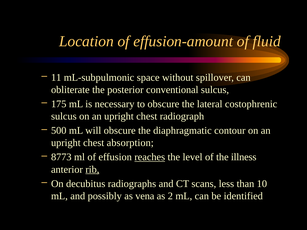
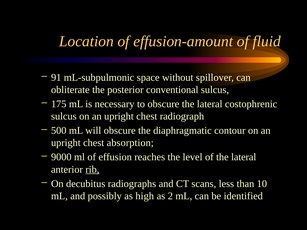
11: 11 -> 91
8773: 8773 -> 9000
reaches underline: present -> none
of the illness: illness -> lateral
vena: vena -> high
